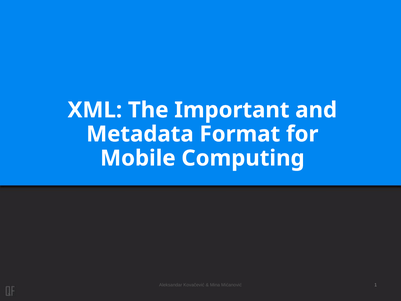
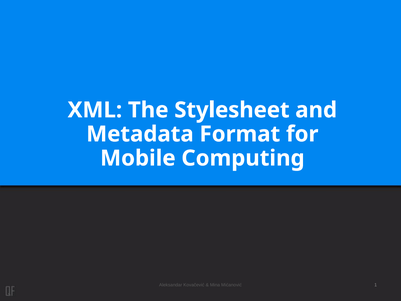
Important: Important -> Stylesheet
